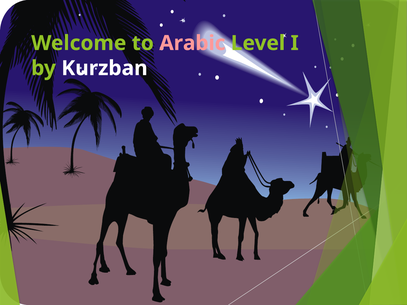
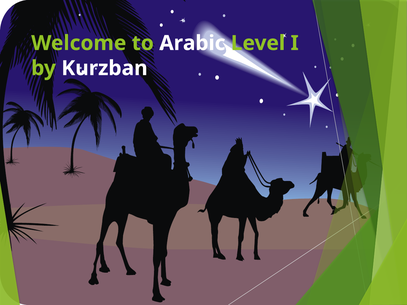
Arabic colour: pink -> white
